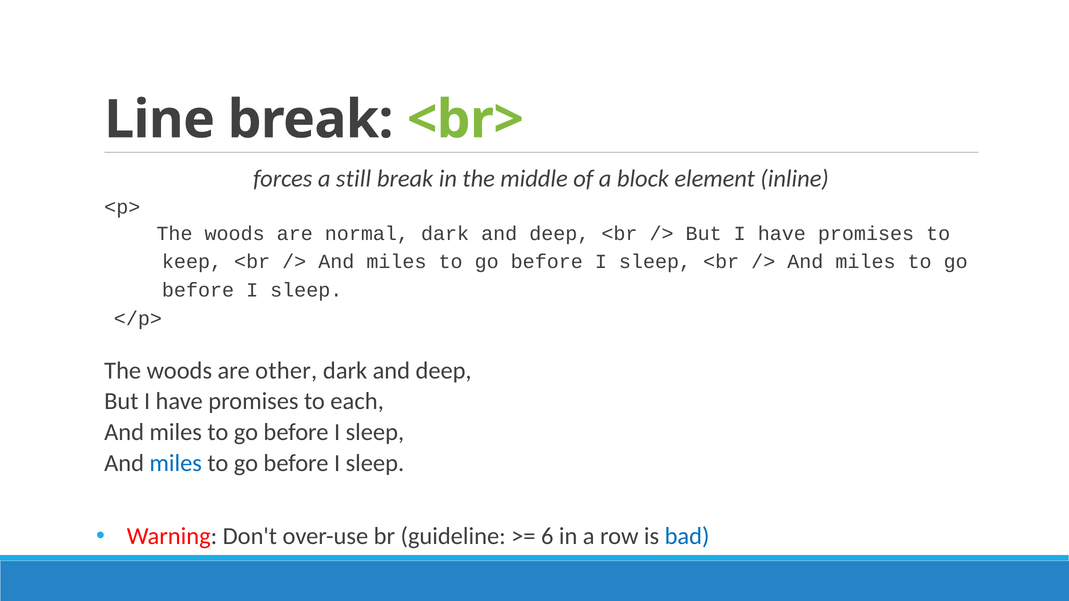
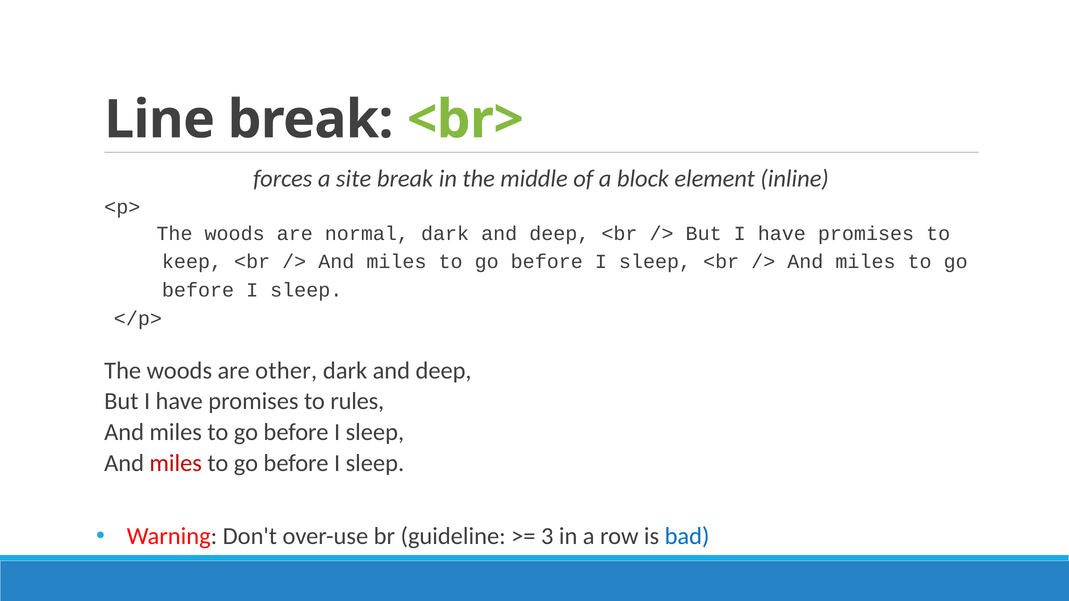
still: still -> site
each: each -> rules
miles at (176, 463) colour: blue -> red
6: 6 -> 3
